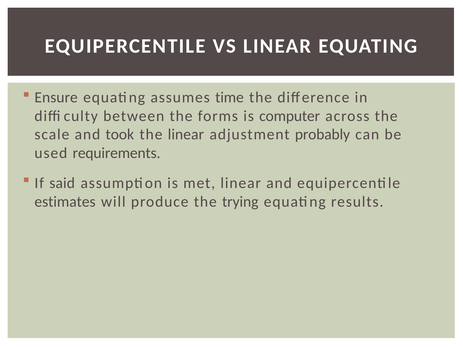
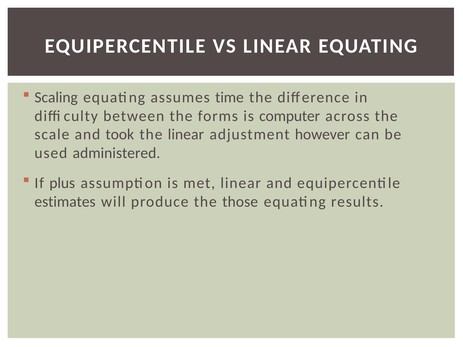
Ensure: Ensure -> Scaling
probably: probably -> however
requirements: requirements -> administered
said: said -> plus
trying: trying -> those
